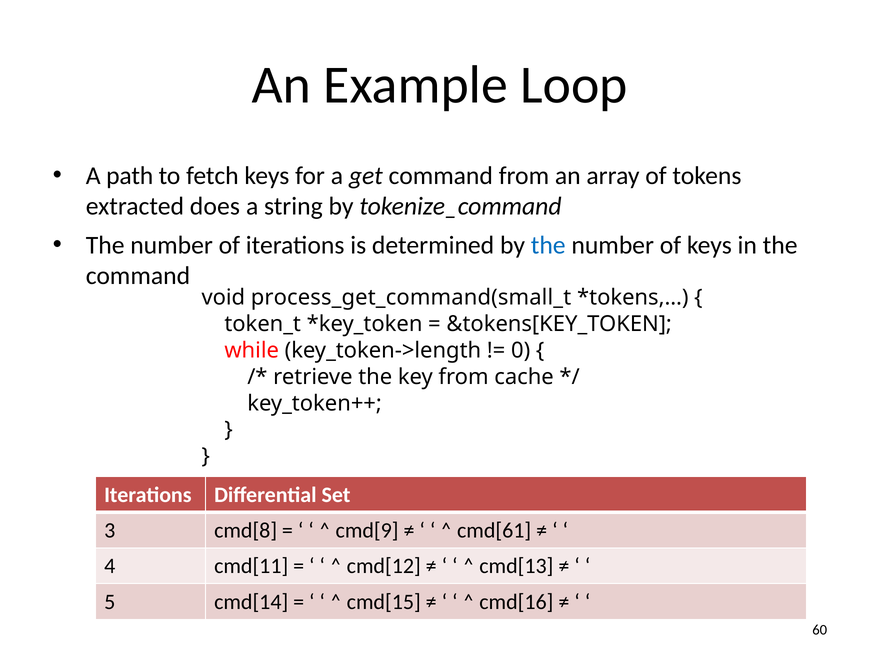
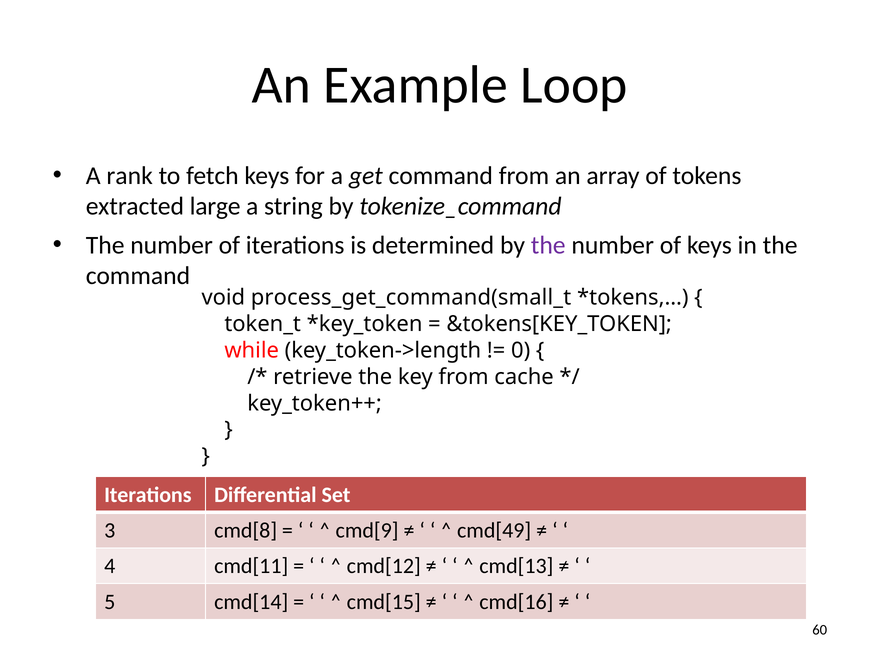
path: path -> rank
does: does -> large
the at (548, 245) colour: blue -> purple
cmd[61: cmd[61 -> cmd[49
